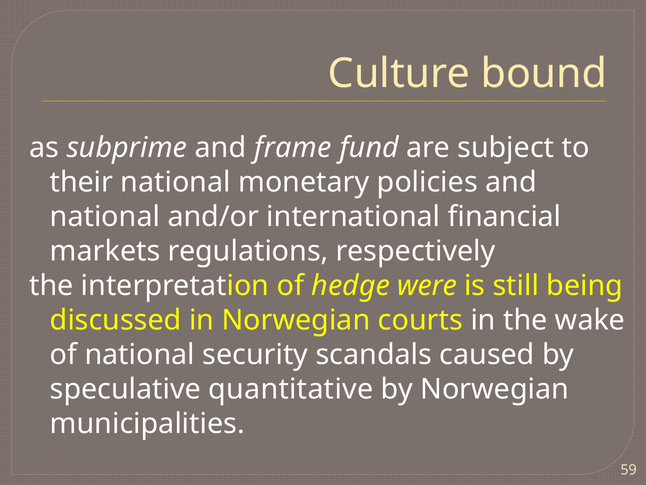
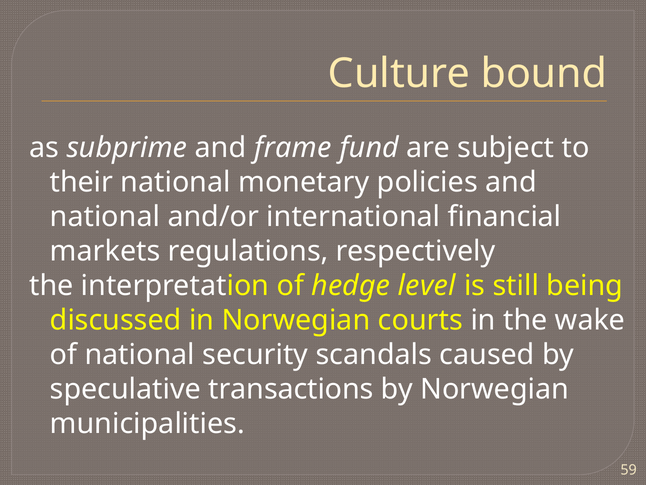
were: were -> level
quantitative: quantitative -> transactions
